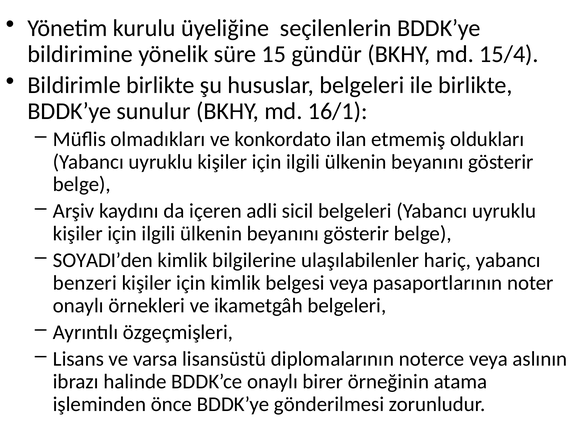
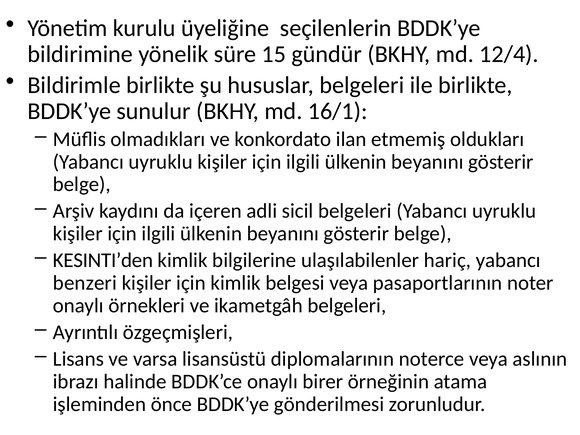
15/4: 15/4 -> 12/4
SOYADI’den: SOYADI’den -> KESINTI’den
